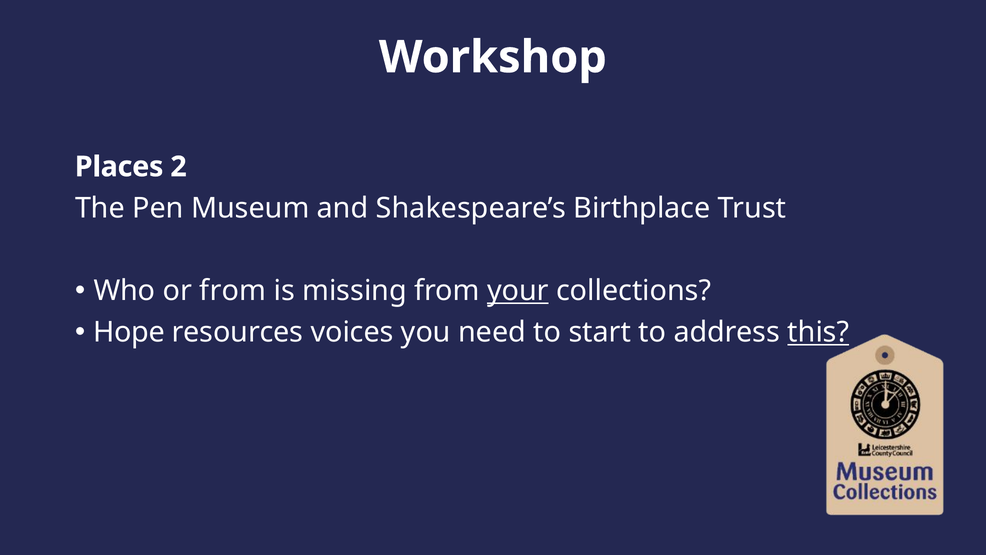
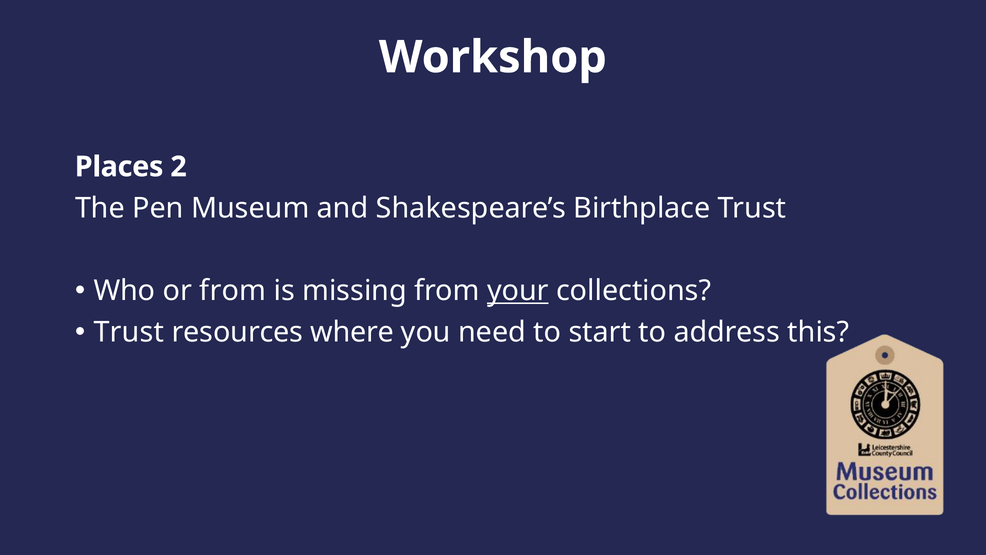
Hope at (129, 332): Hope -> Trust
voices: voices -> where
this underline: present -> none
